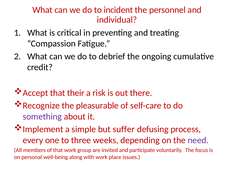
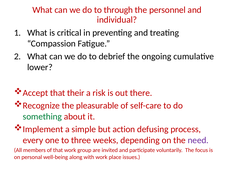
incident: incident -> through
credit: credit -> lower
something colour: purple -> green
suffer: suffer -> action
